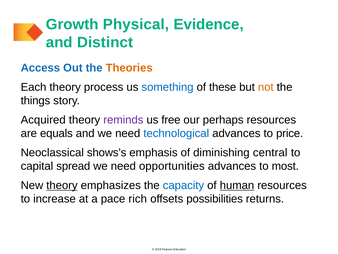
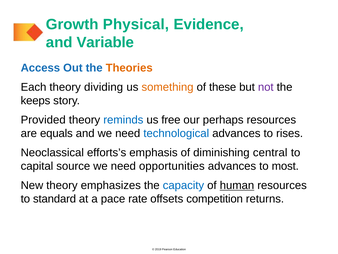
Distinct: Distinct -> Variable
process: process -> dividing
something colour: blue -> orange
not colour: orange -> purple
things: things -> keeps
Acquired: Acquired -> Provided
reminds colour: purple -> blue
price: price -> rises
shows’s: shows’s -> efforts’s
spread: spread -> source
theory at (62, 185) underline: present -> none
increase: increase -> standard
rich: rich -> rate
possibilities: possibilities -> competition
